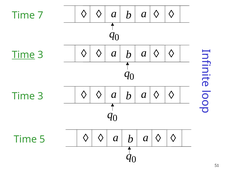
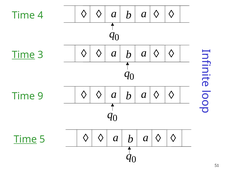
7: 7 -> 4
3 at (40, 96): 3 -> 9
Time at (25, 139) underline: none -> present
